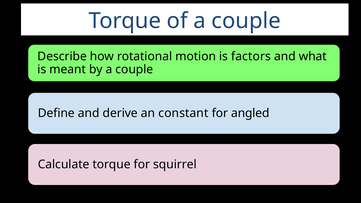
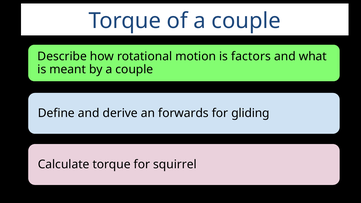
constant: constant -> forwards
angled: angled -> gliding
